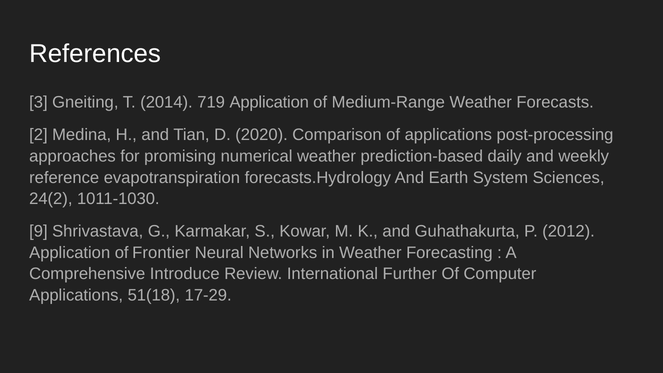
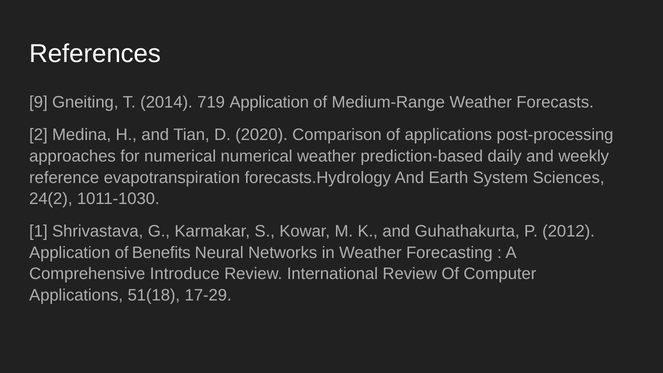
3: 3 -> 9
for promising: promising -> numerical
9: 9 -> 1
Frontier: Frontier -> Benefits
International Further: Further -> Review
